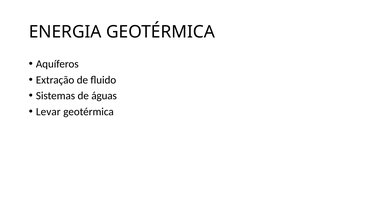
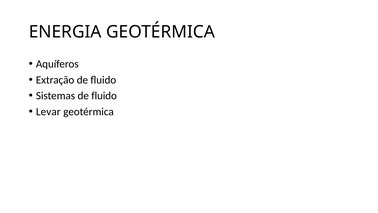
Sistemas de águas: águas -> fluido
